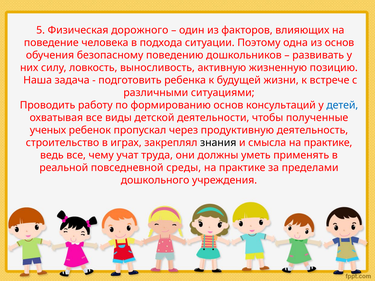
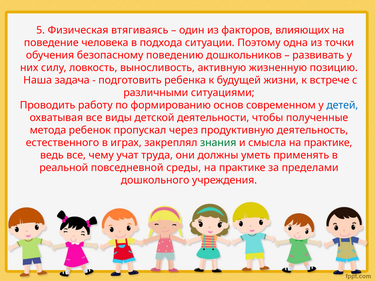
дорожного: дорожного -> втягиваясь
из основ: основ -> точки
консультаций: консультаций -> современном
ученых: ученых -> метода
строительство: строительство -> естественного
знания colour: black -> green
